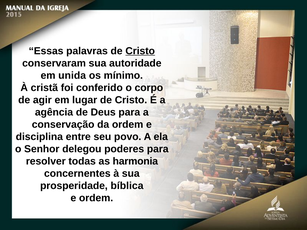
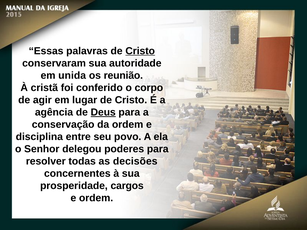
mínimo: mínimo -> reunião
Deus underline: none -> present
harmonia: harmonia -> decisões
bíblica: bíblica -> cargos
